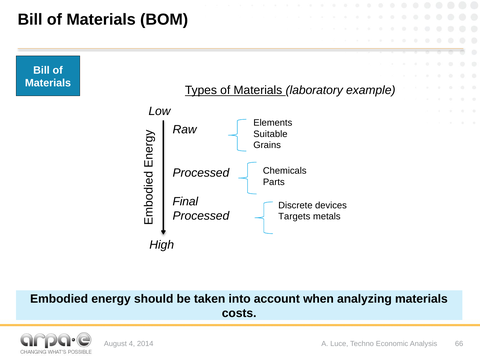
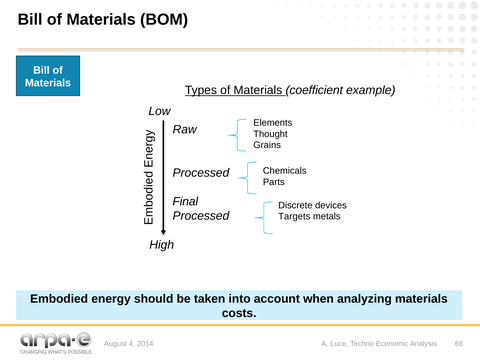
laboratory: laboratory -> coefficient
Suitable: Suitable -> Thought
